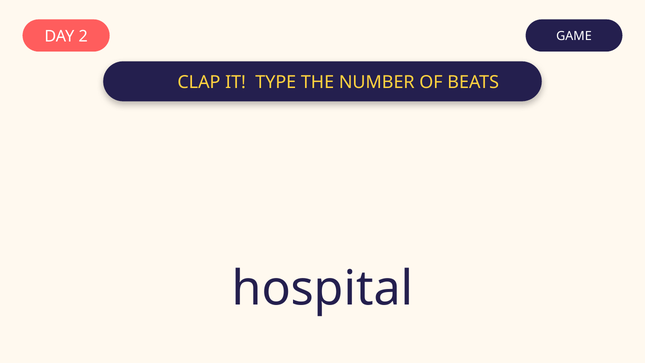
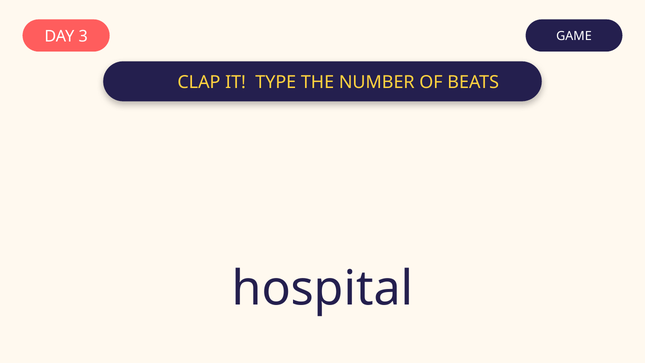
2: 2 -> 3
